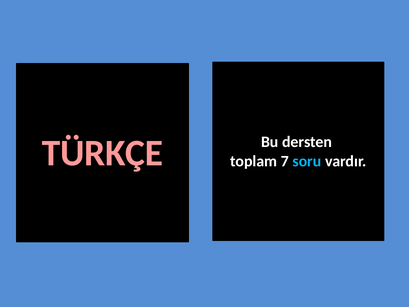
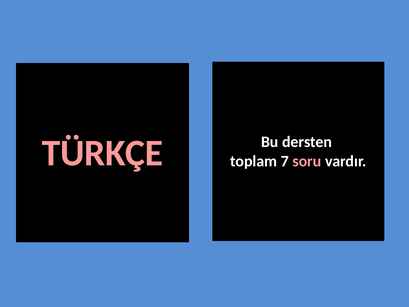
soru colour: light blue -> pink
